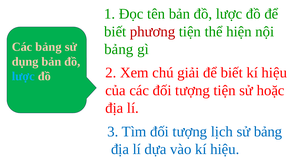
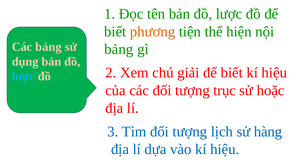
phương colour: red -> orange
tượng tiện: tiện -> trục
sử bảng: bảng -> hàng
